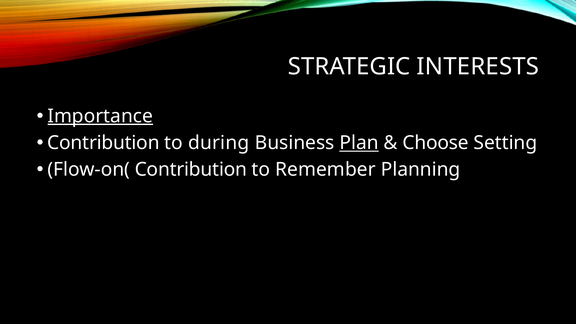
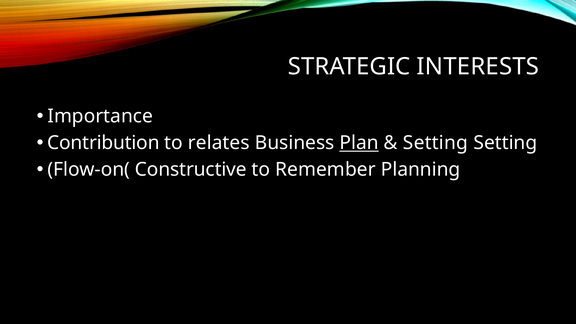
Importance underline: present -> none
during: during -> relates
Choose at (436, 143): Choose -> Setting
Flow-on( Contribution: Contribution -> Constructive
